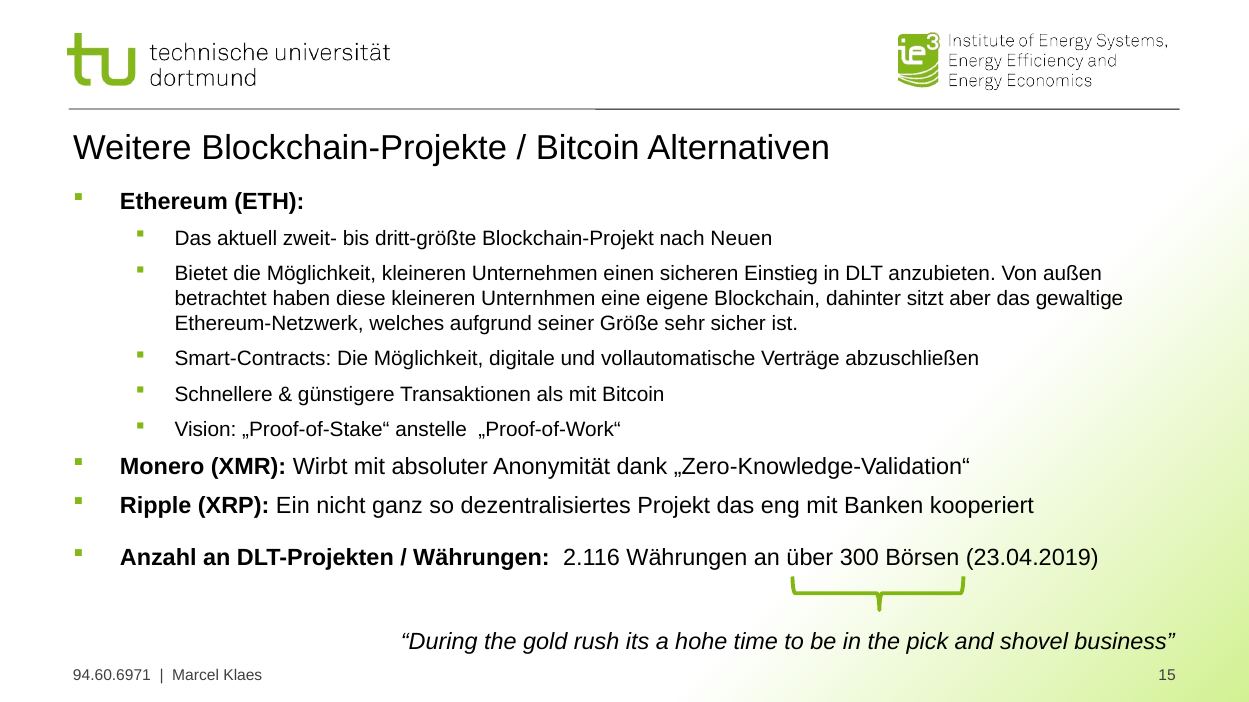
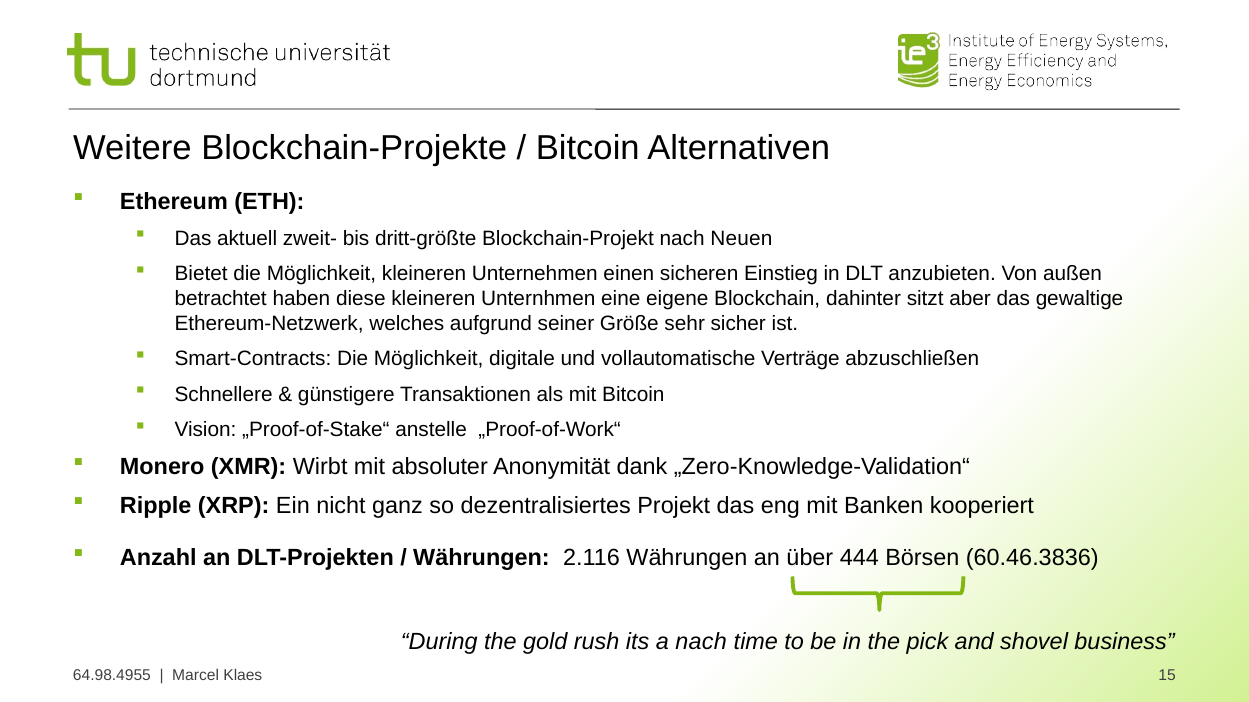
300: 300 -> 444
23.04.2019: 23.04.2019 -> 60.46.3836
a hohe: hohe -> nach
94.60.6971: 94.60.6971 -> 64.98.4955
